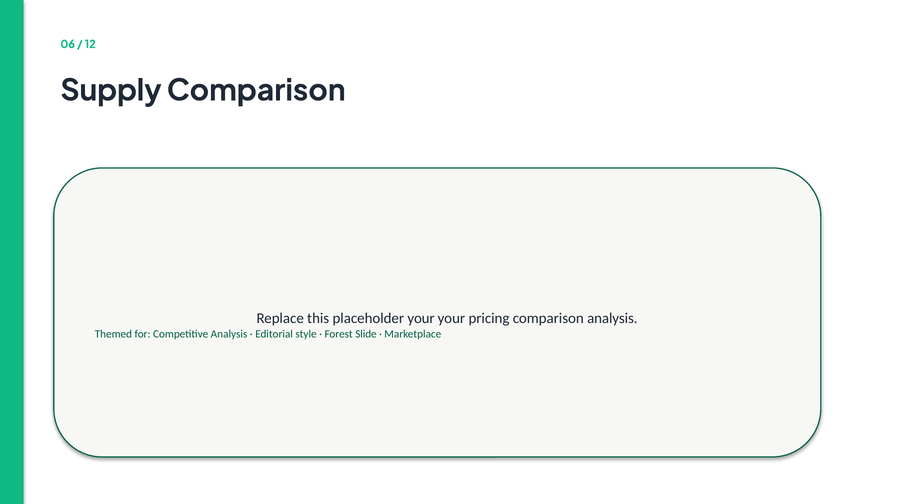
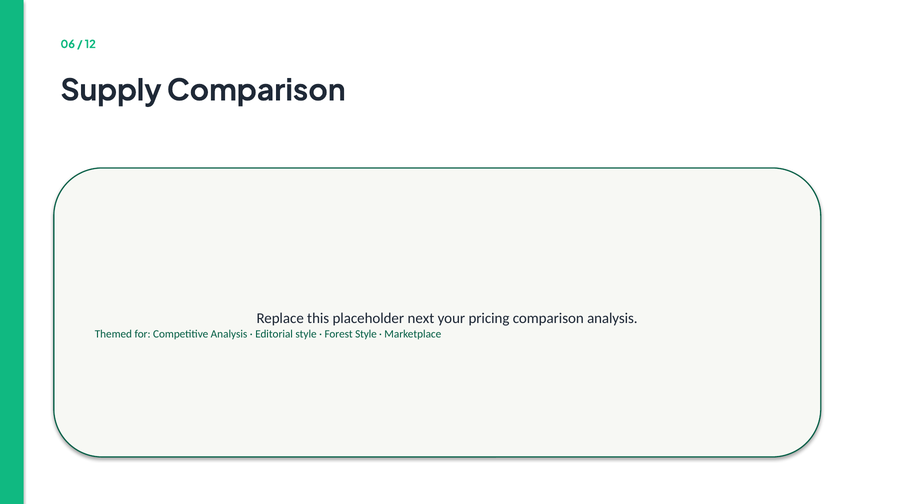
placeholder your: your -> next
Forest Slide: Slide -> Style
